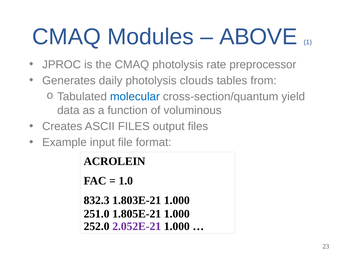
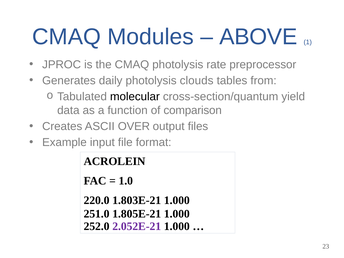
molecular colour: blue -> black
voluminous: voluminous -> comparison
ASCII FILES: FILES -> OVER
832.3: 832.3 -> 220.0
